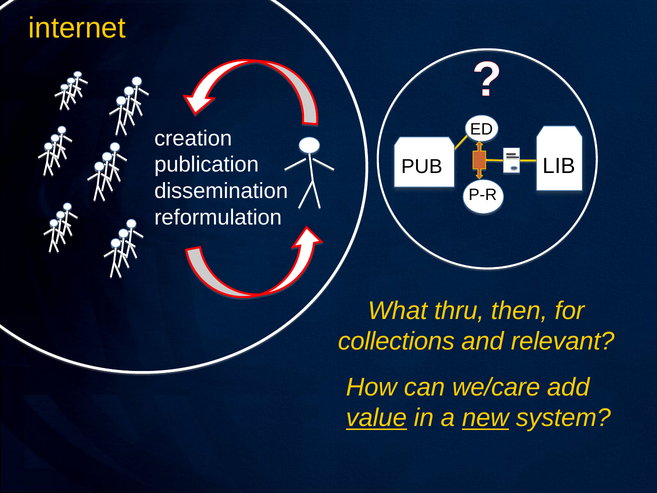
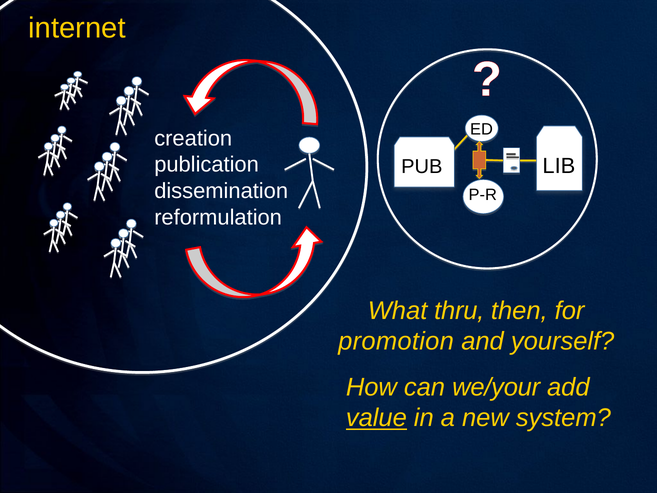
collections: collections -> promotion
relevant: relevant -> yourself
we/care: we/care -> we/your
new underline: present -> none
